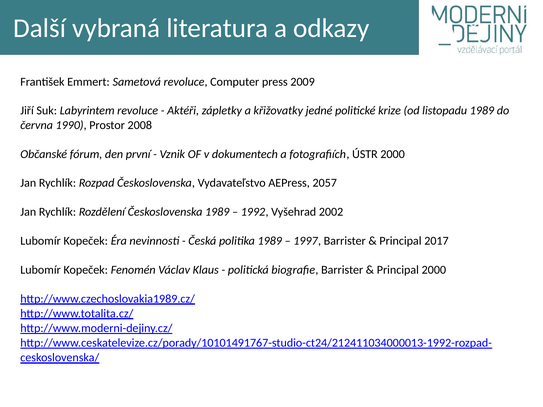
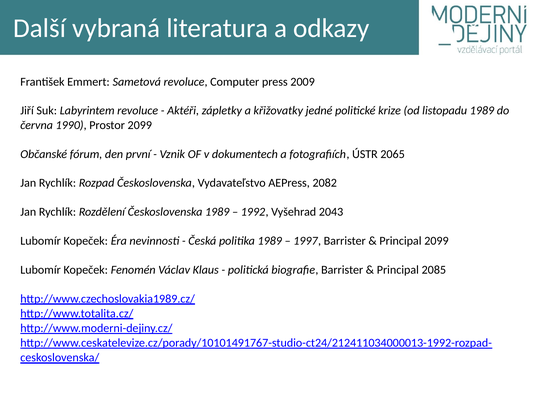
Prostor 2008: 2008 -> 2099
ÚSTR 2000: 2000 -> 2065
2057: 2057 -> 2082
2002: 2002 -> 2043
Principal 2017: 2017 -> 2099
Principal 2000: 2000 -> 2085
